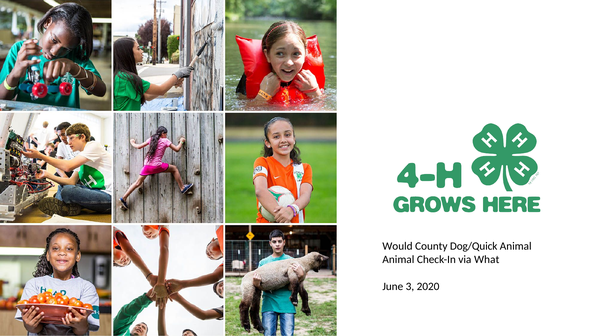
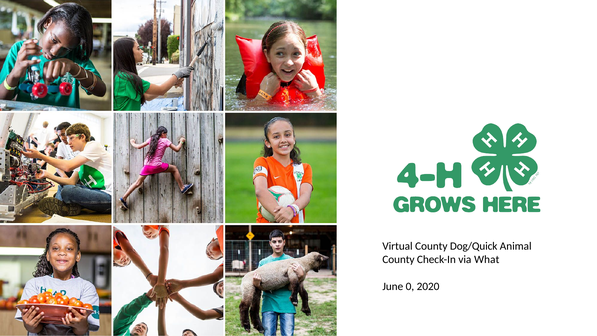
Would: Would -> Virtual
Animal at (398, 259): Animal -> County
3: 3 -> 0
